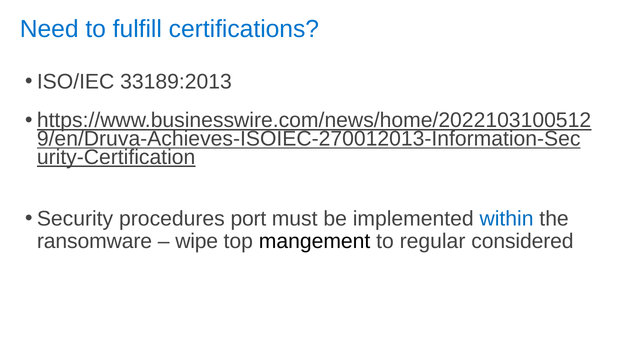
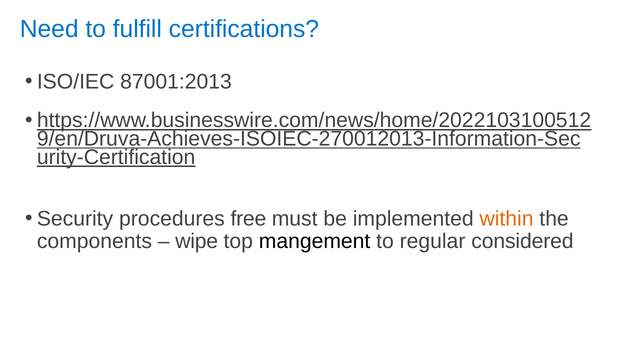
33189:2013: 33189:2013 -> 87001:2013
port: port -> free
within colour: blue -> orange
ransomware: ransomware -> components
